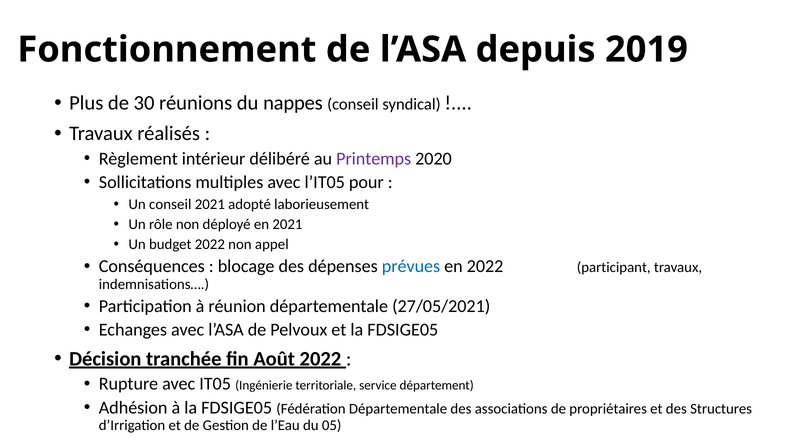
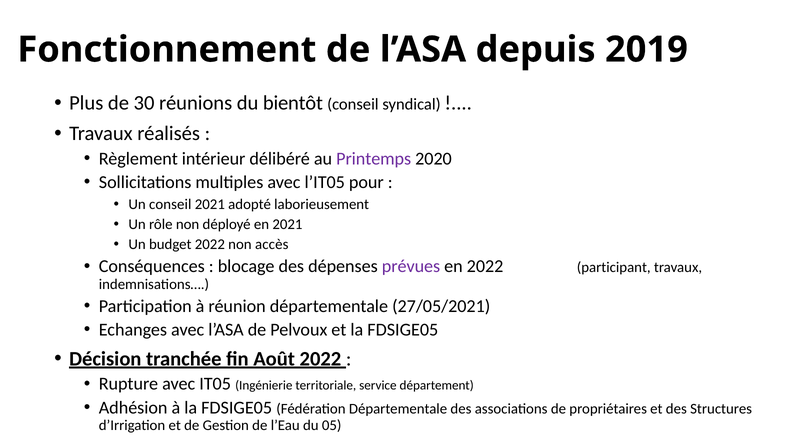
nappes: nappes -> bientôt
appel: appel -> accès
prévues colour: blue -> purple
